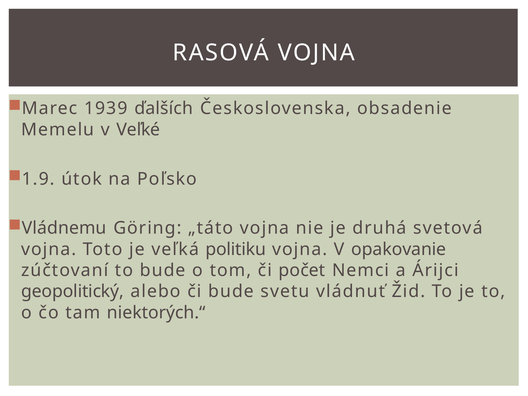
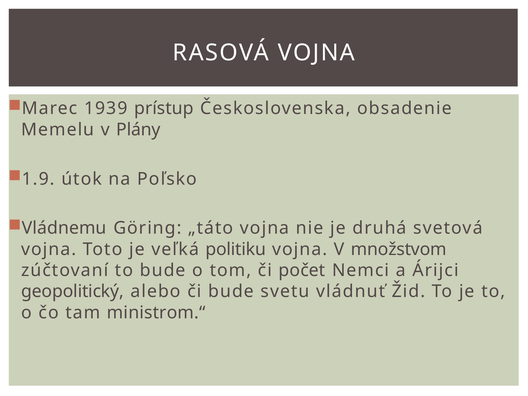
ďalších: ďalších -> prístup
Veľké: Veľké -> Plány
opakovanie: opakovanie -> množstvom
niektorých.“: niektorých.“ -> ministrom.“
